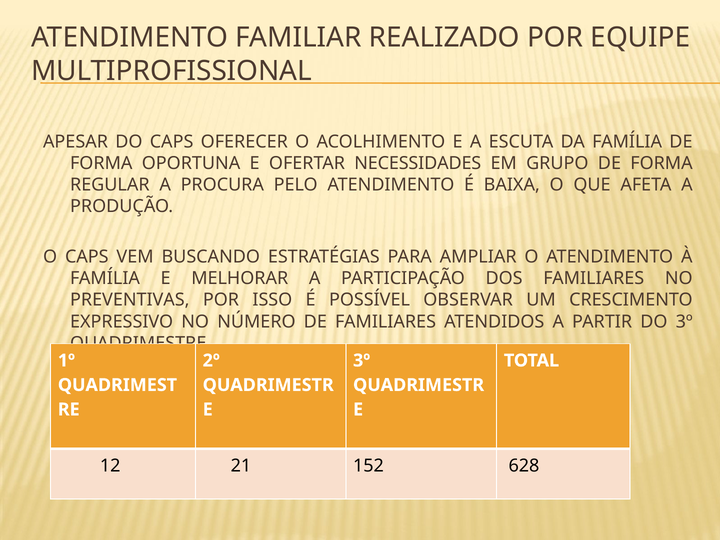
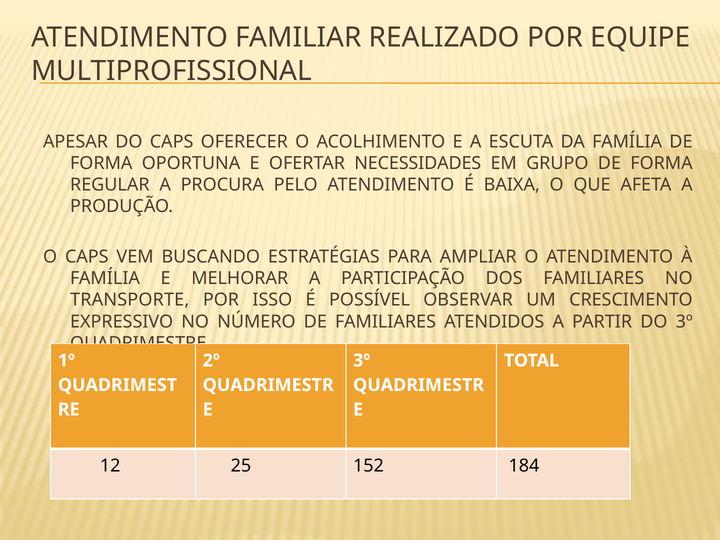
PREVENTIVAS: PREVENTIVAS -> TRANSPORTE
21: 21 -> 25
628: 628 -> 184
